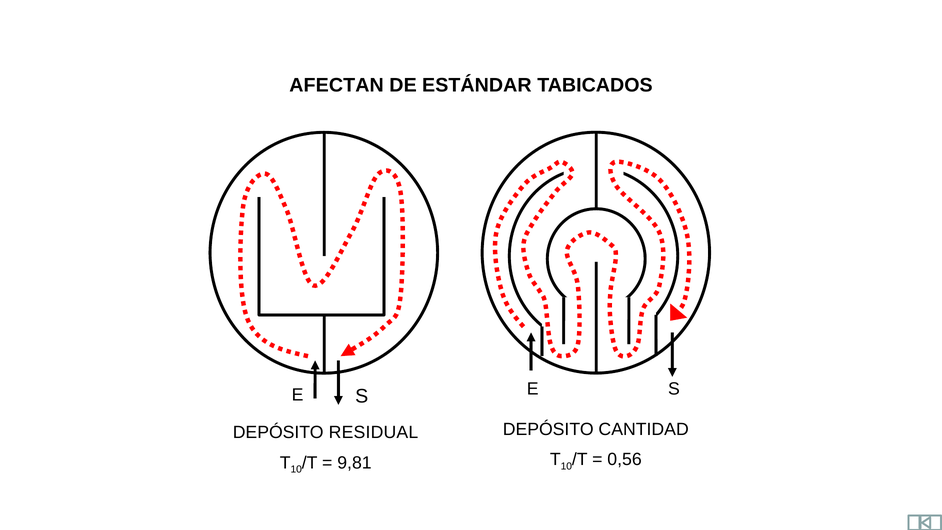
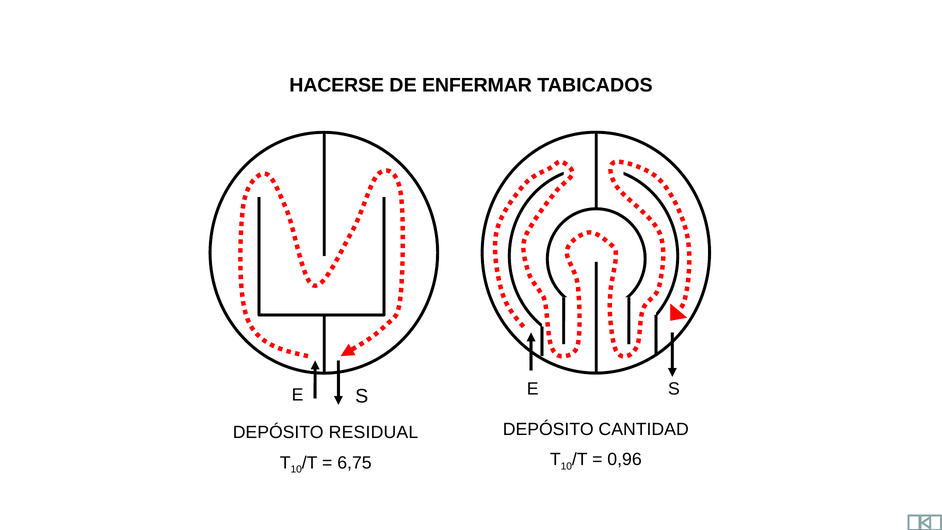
AFECTAN: AFECTAN -> HACERSE
ESTÁNDAR: ESTÁNDAR -> ENFERMAR
0,56: 0,56 -> 0,96
9,81: 9,81 -> 6,75
